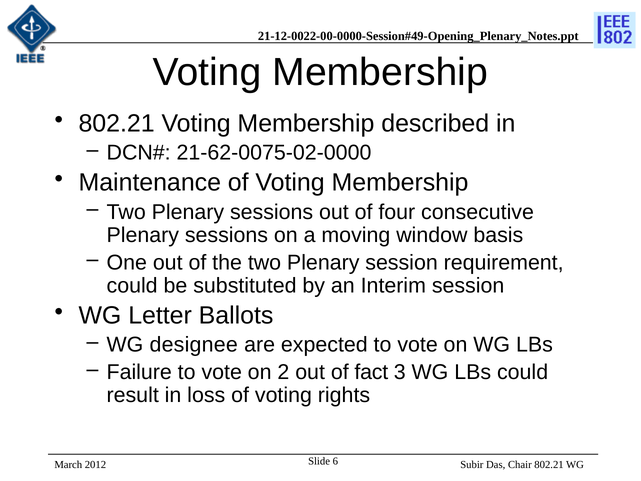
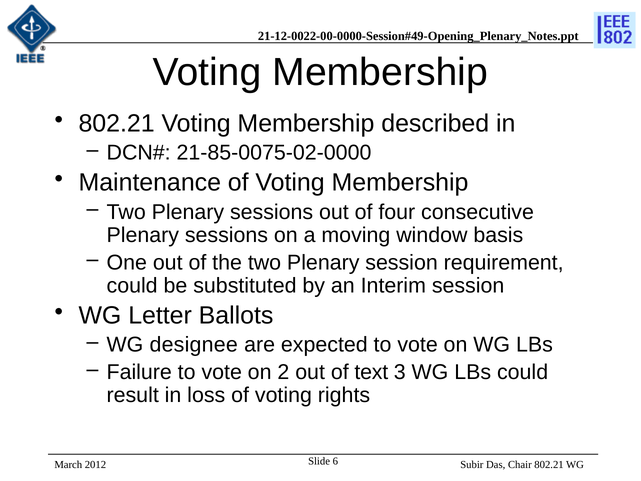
21-62-0075-02-0000: 21-62-0075-02-0000 -> 21-85-0075-02-0000
fact: fact -> text
